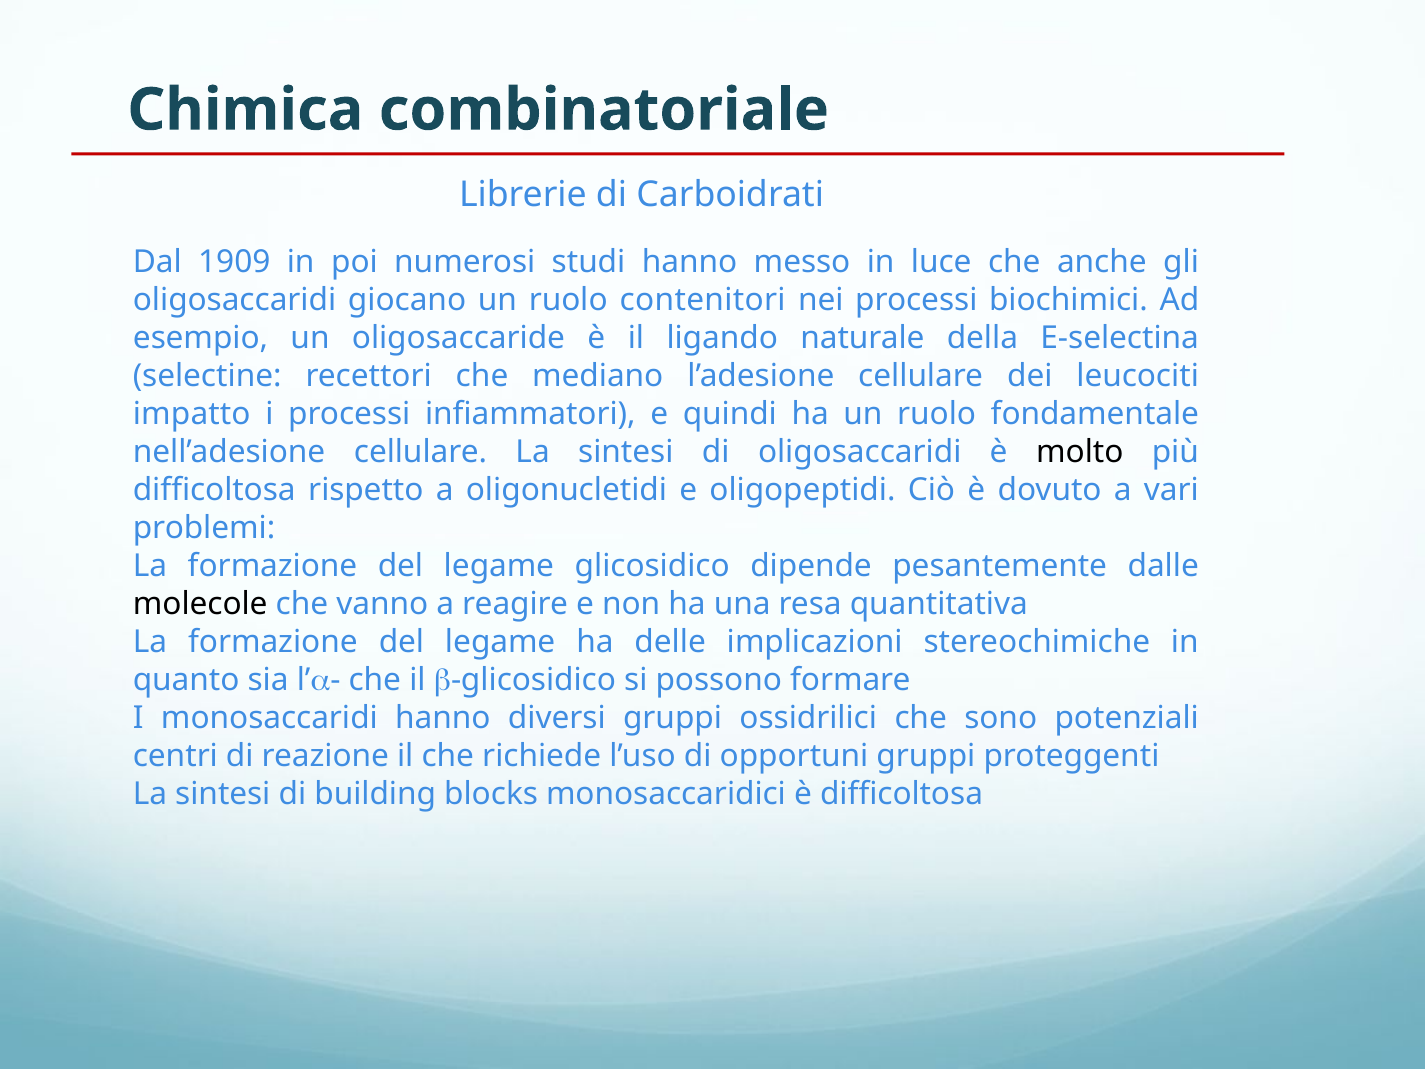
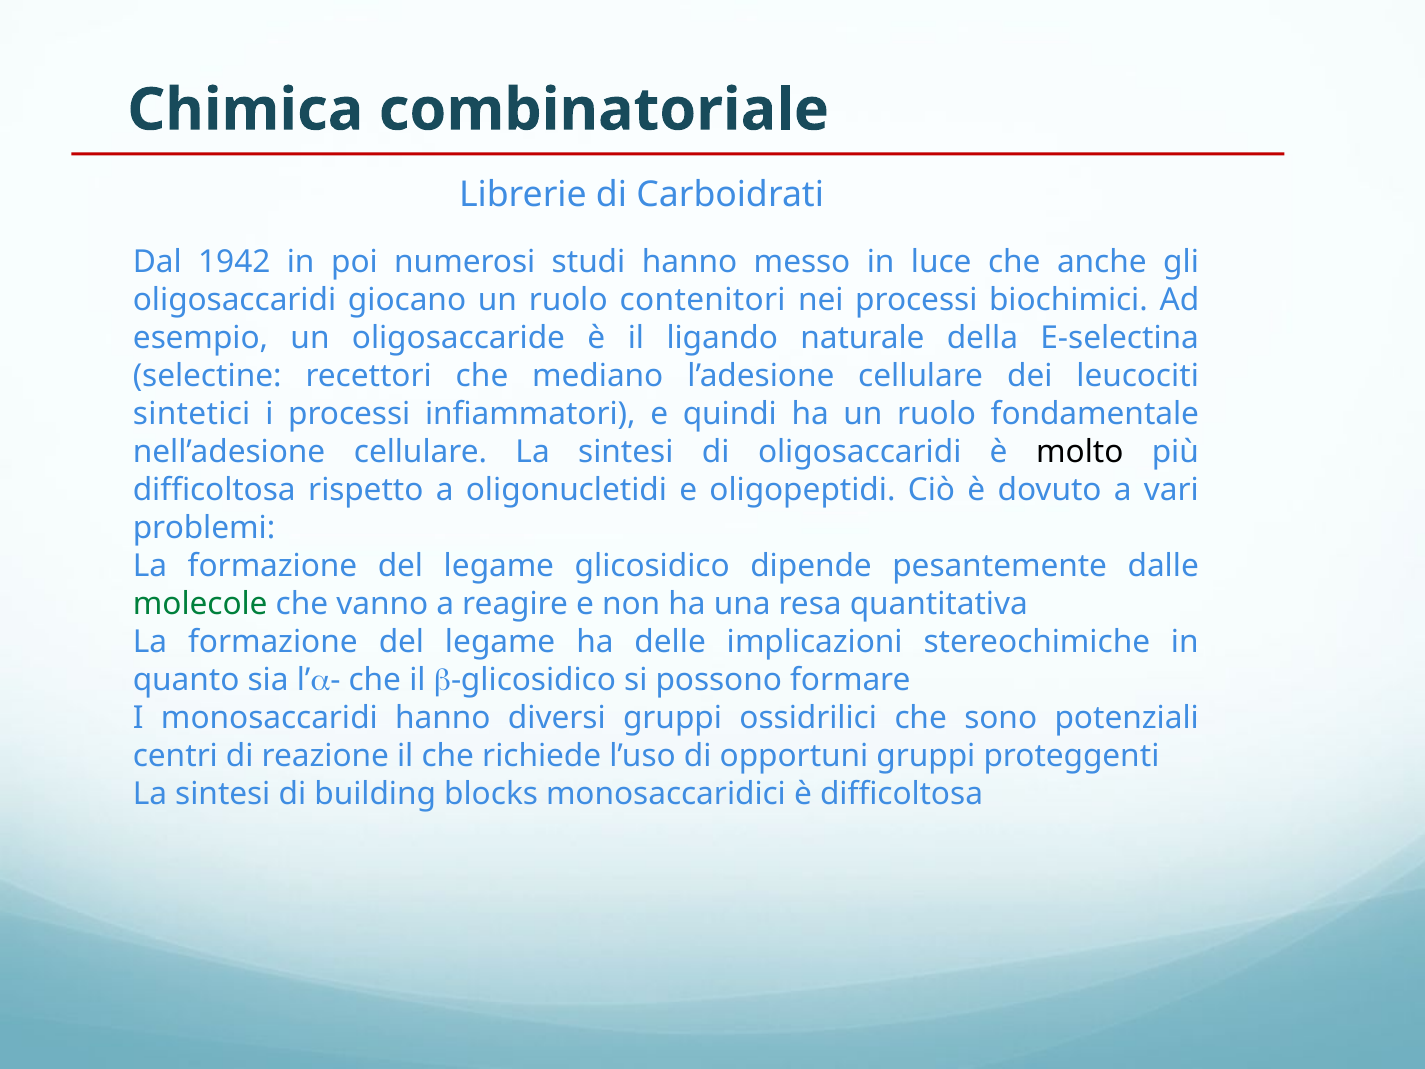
1909: 1909 -> 1942
impatto: impatto -> sintetici
molecole colour: black -> green
